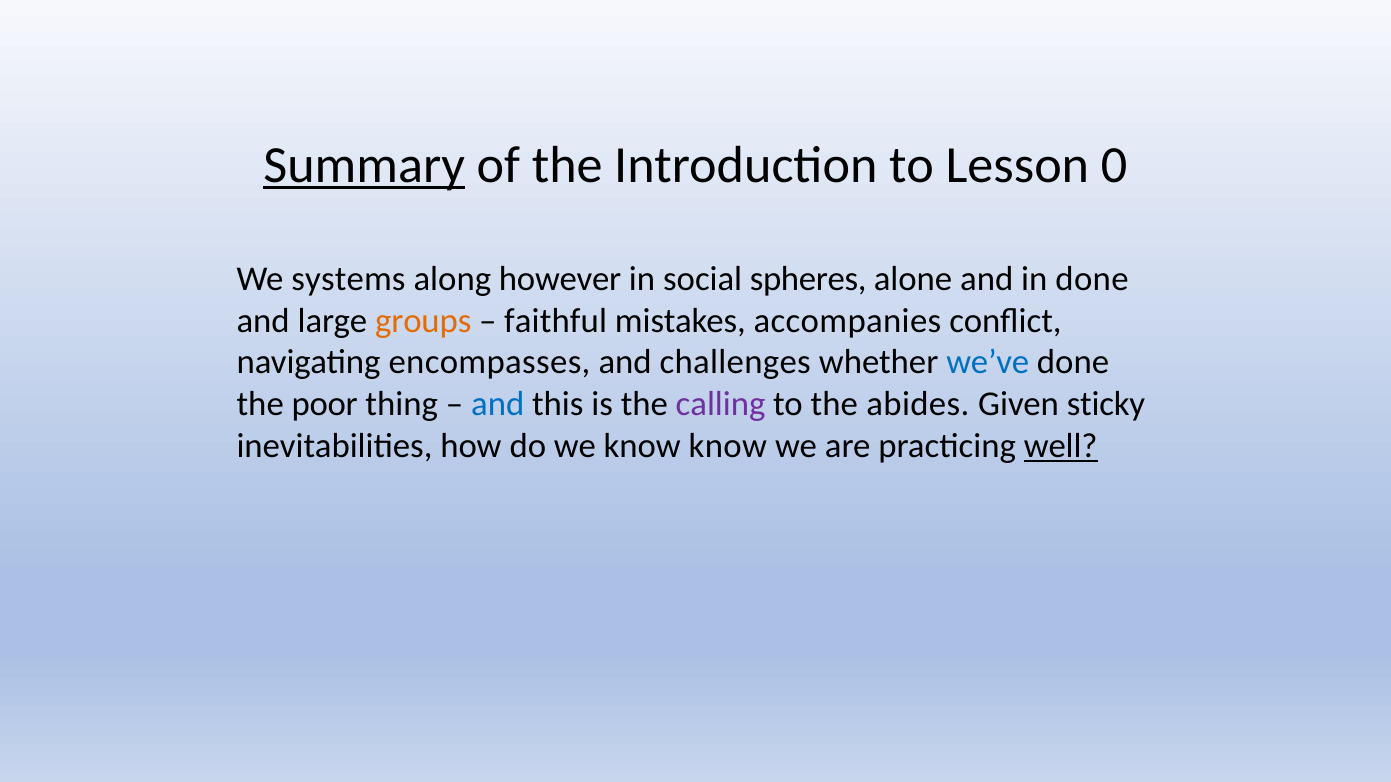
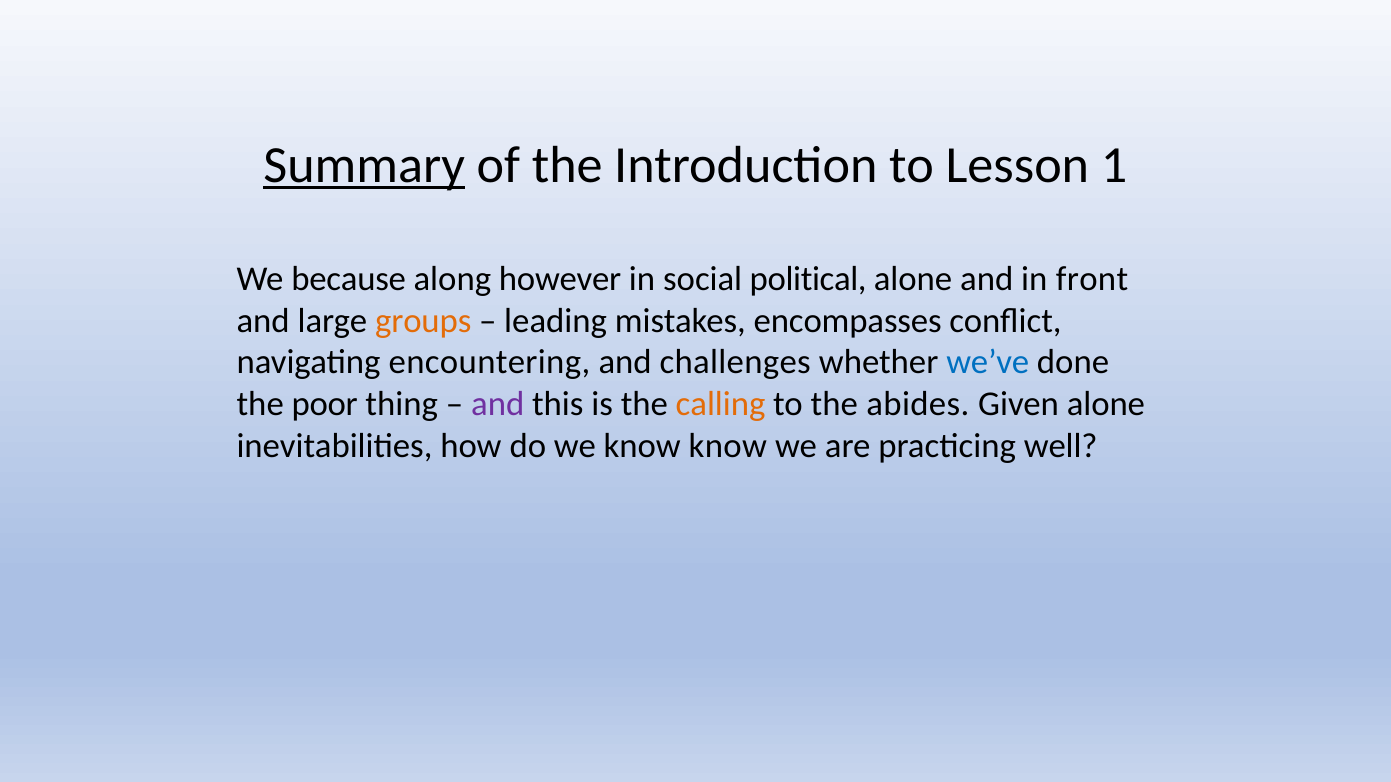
0: 0 -> 1
systems: systems -> because
spheres: spheres -> political
in done: done -> front
faithful: faithful -> leading
accompanies: accompanies -> encompasses
encompasses: encompasses -> encountering
and at (498, 404) colour: blue -> purple
calling colour: purple -> orange
Given sticky: sticky -> alone
well underline: present -> none
